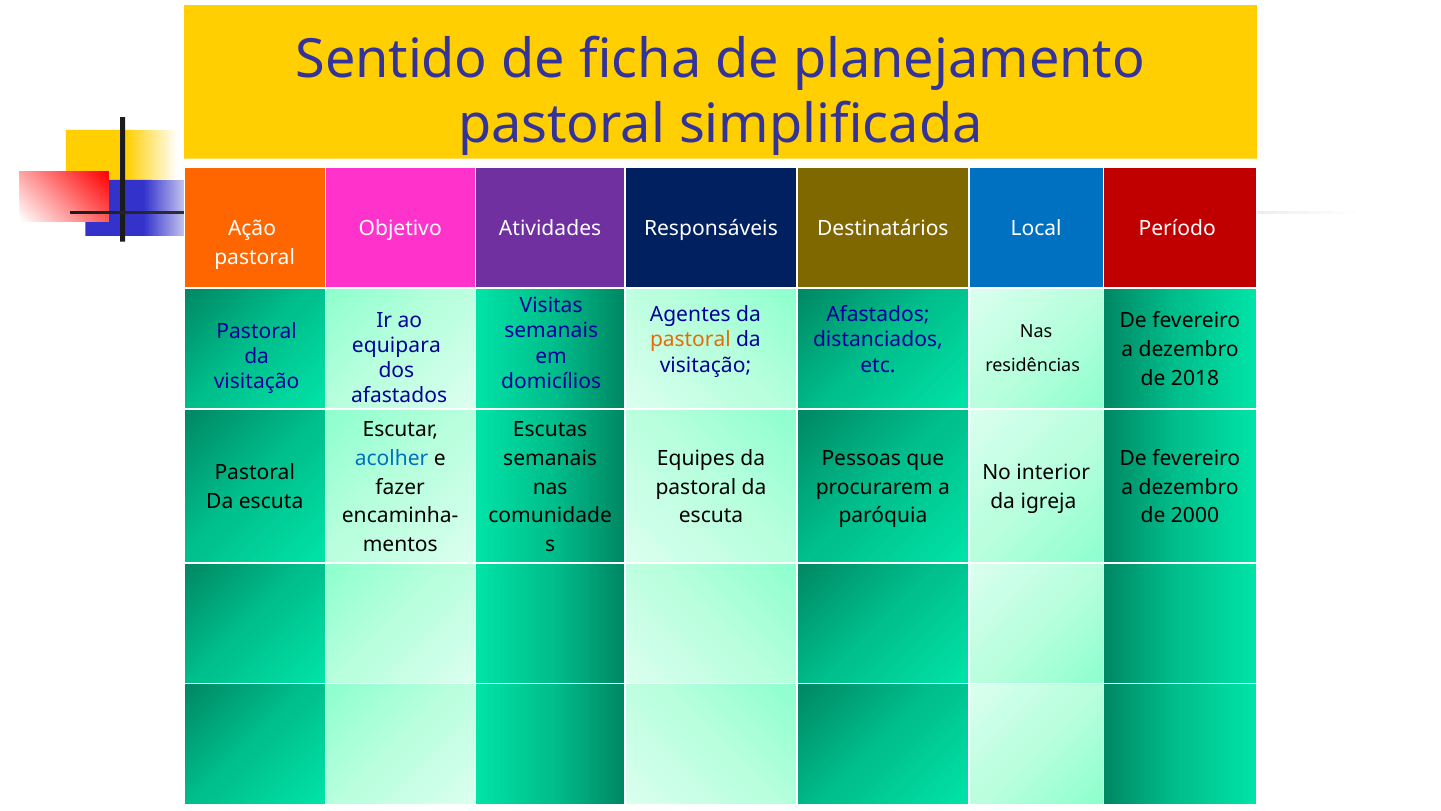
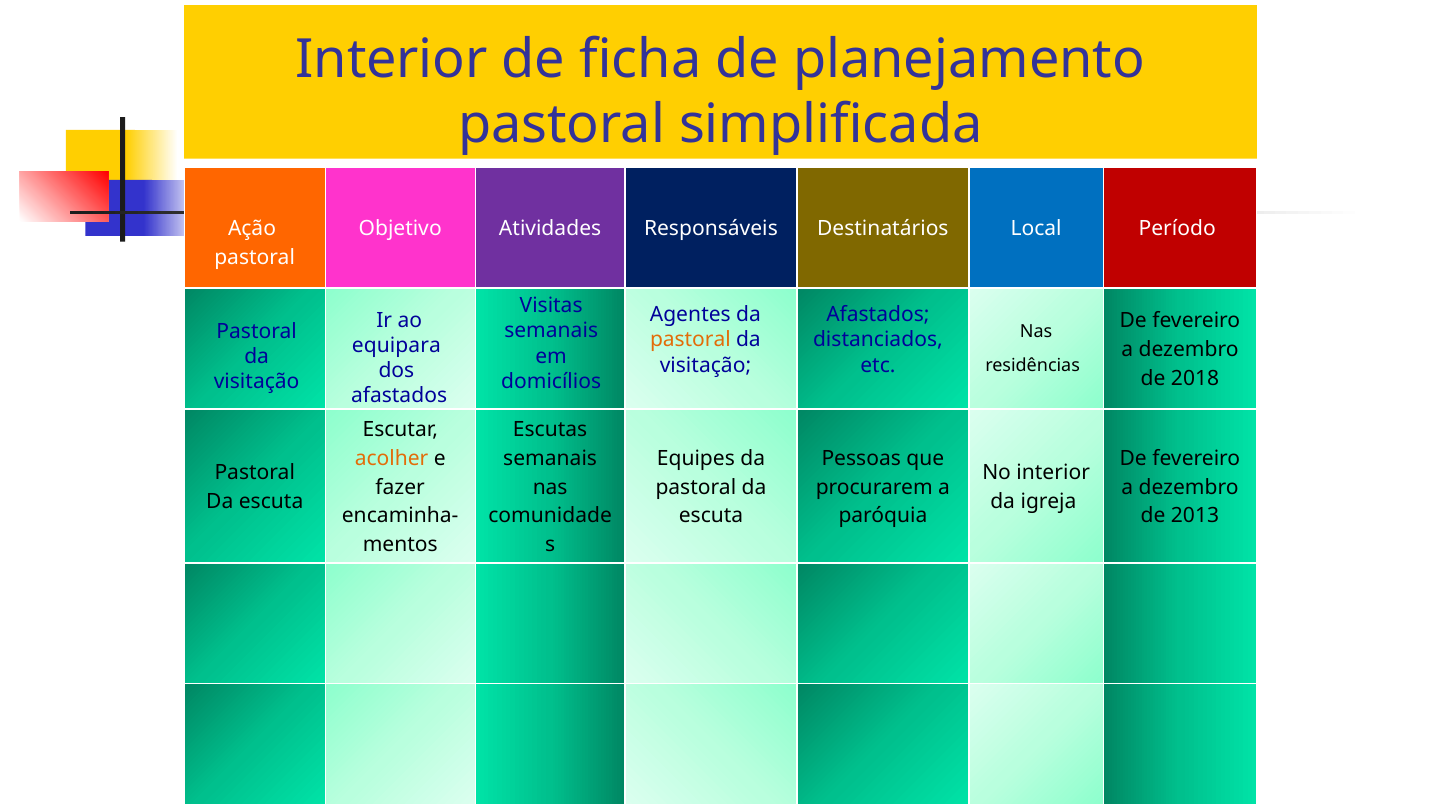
Sentido at (392, 60): Sentido -> Interior
acolher colour: blue -> orange
2000: 2000 -> 2013
